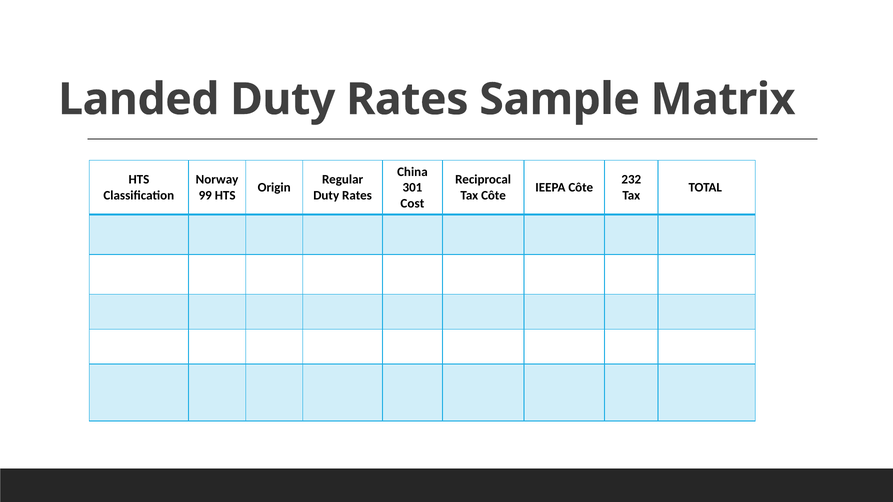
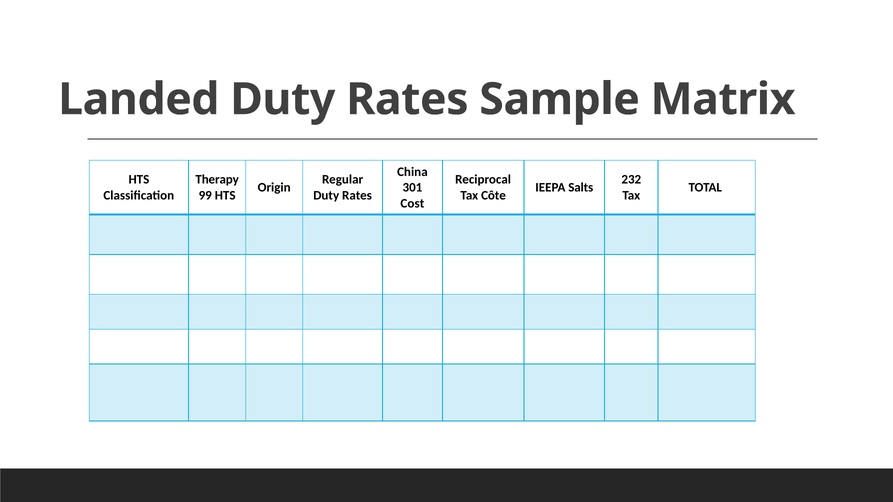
Norway: Norway -> Therapy
IEEPA Côte: Côte -> Salts
